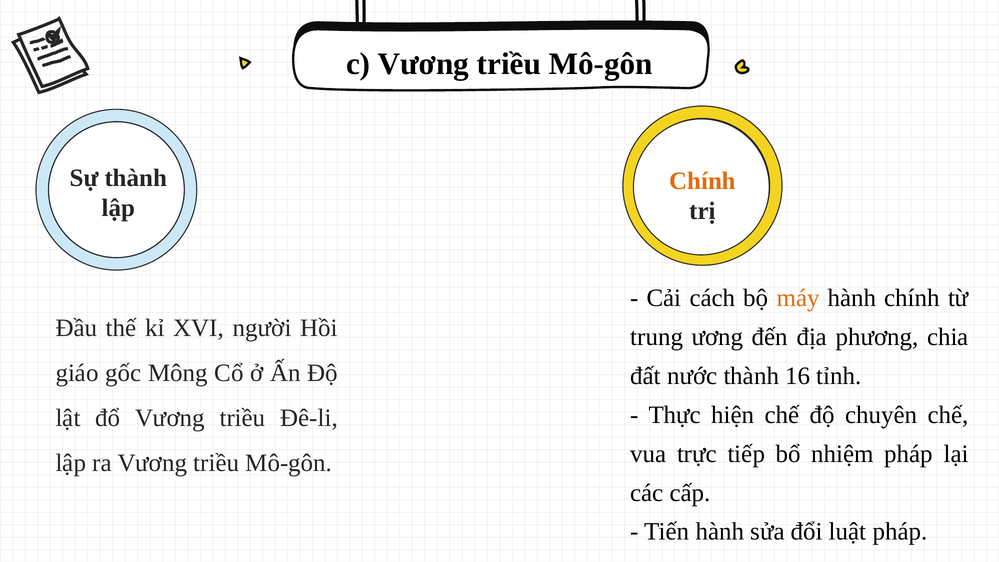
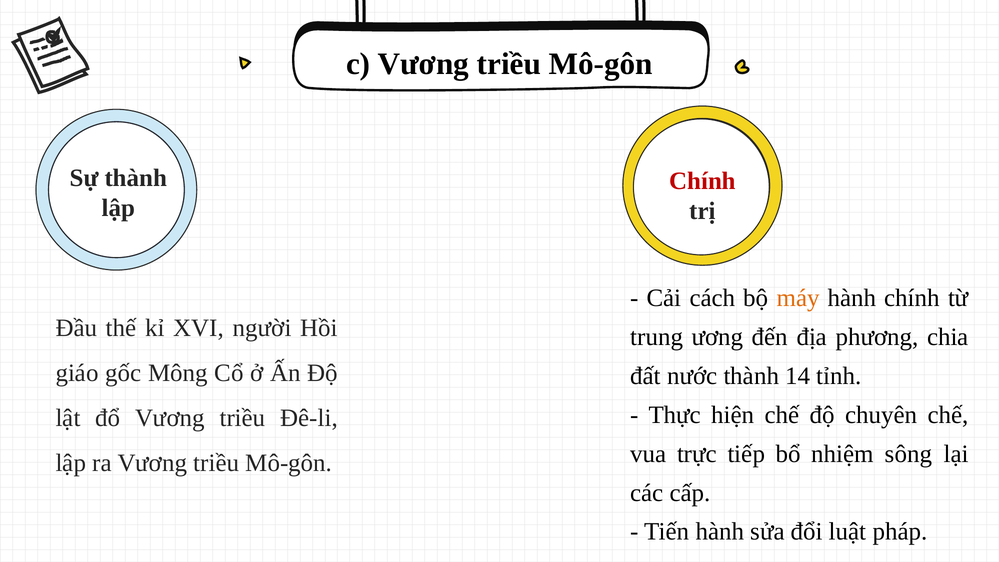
Chính at (703, 181) colour: orange -> red
16: 16 -> 14
nhiệm pháp: pháp -> sông
